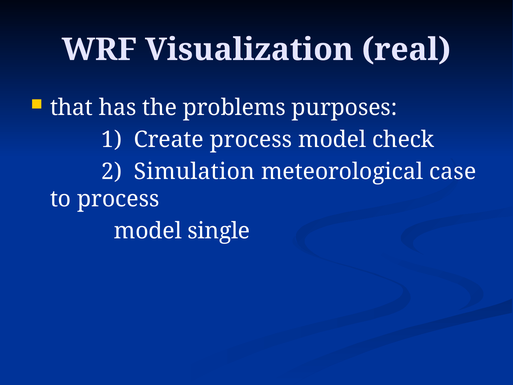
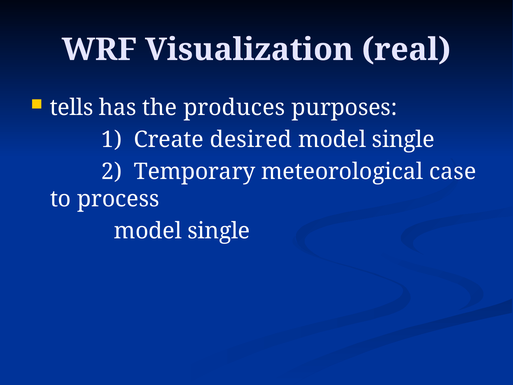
that: that -> tells
problems: problems -> produces
Create process: process -> desired
check at (403, 140): check -> single
Simulation: Simulation -> Temporary
